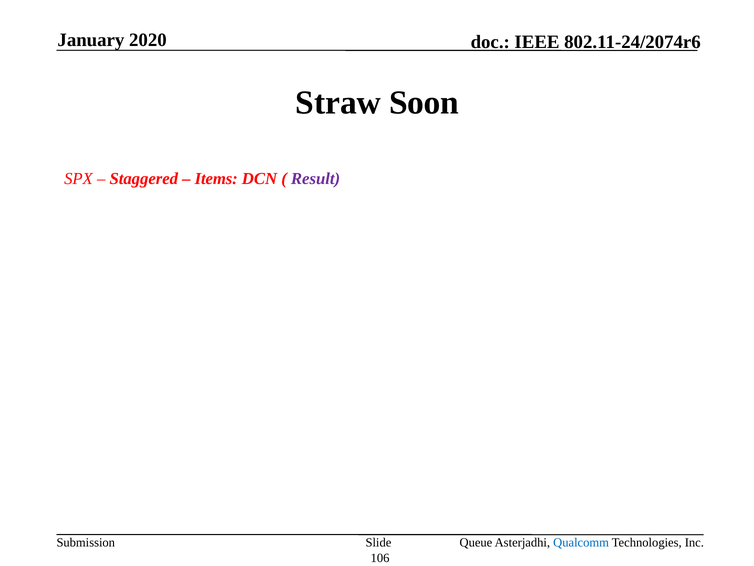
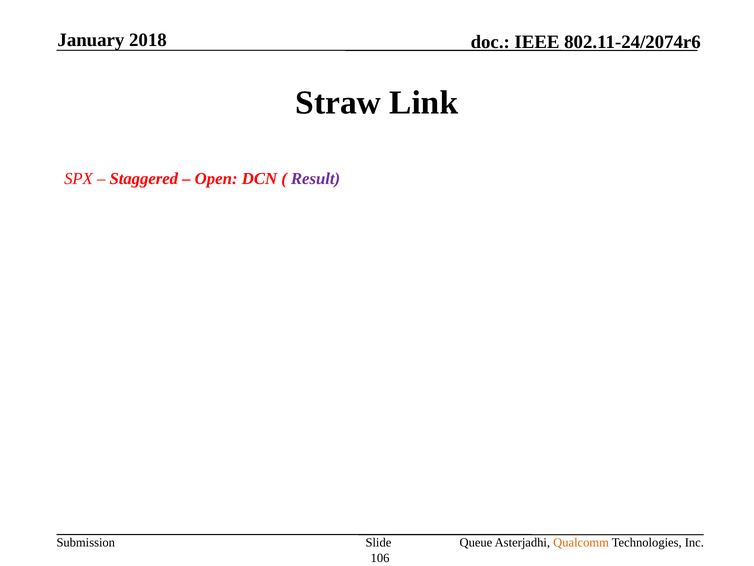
2020: 2020 -> 2018
Soon: Soon -> Link
Items: Items -> Open
Qualcomm colour: blue -> orange
